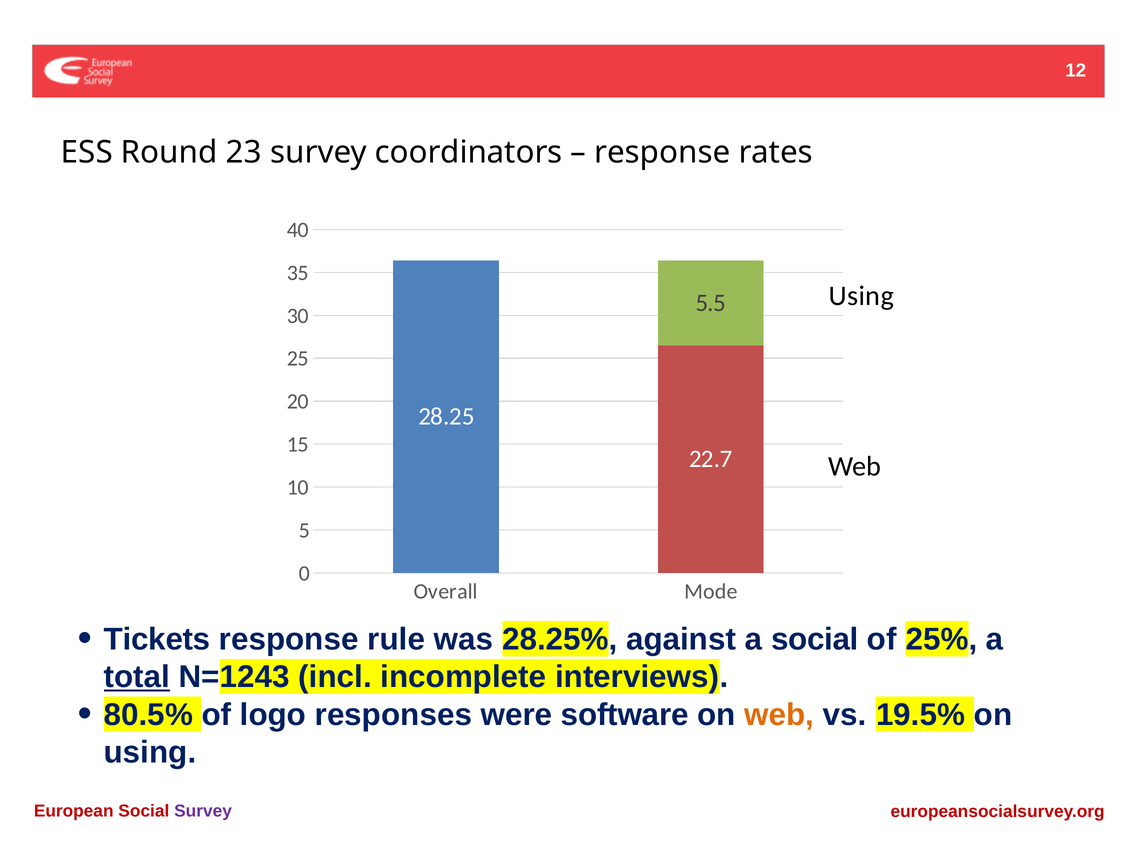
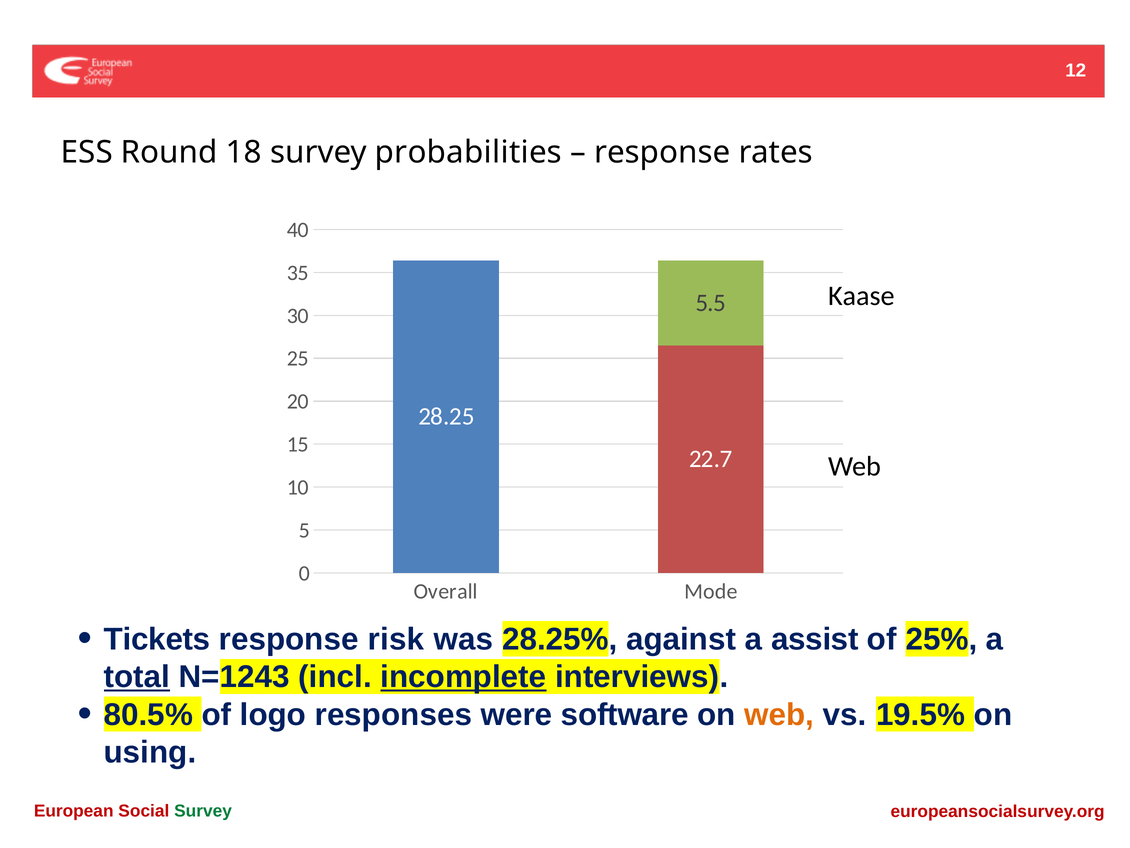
23: 23 -> 18
coordinators: coordinators -> probabilities
Using at (861, 296): Using -> Kaase
rule: rule -> risk
a social: social -> assist
incomplete underline: none -> present
Survey at (203, 811) colour: purple -> green
